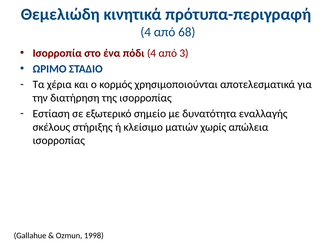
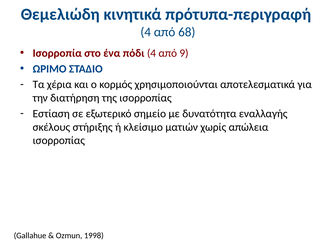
3: 3 -> 9
